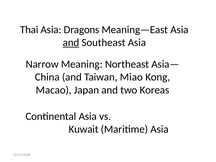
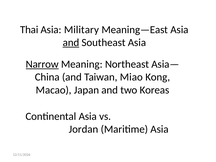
Dragons: Dragons -> Military
Narrow underline: none -> present
Kuwait: Kuwait -> Jordan
